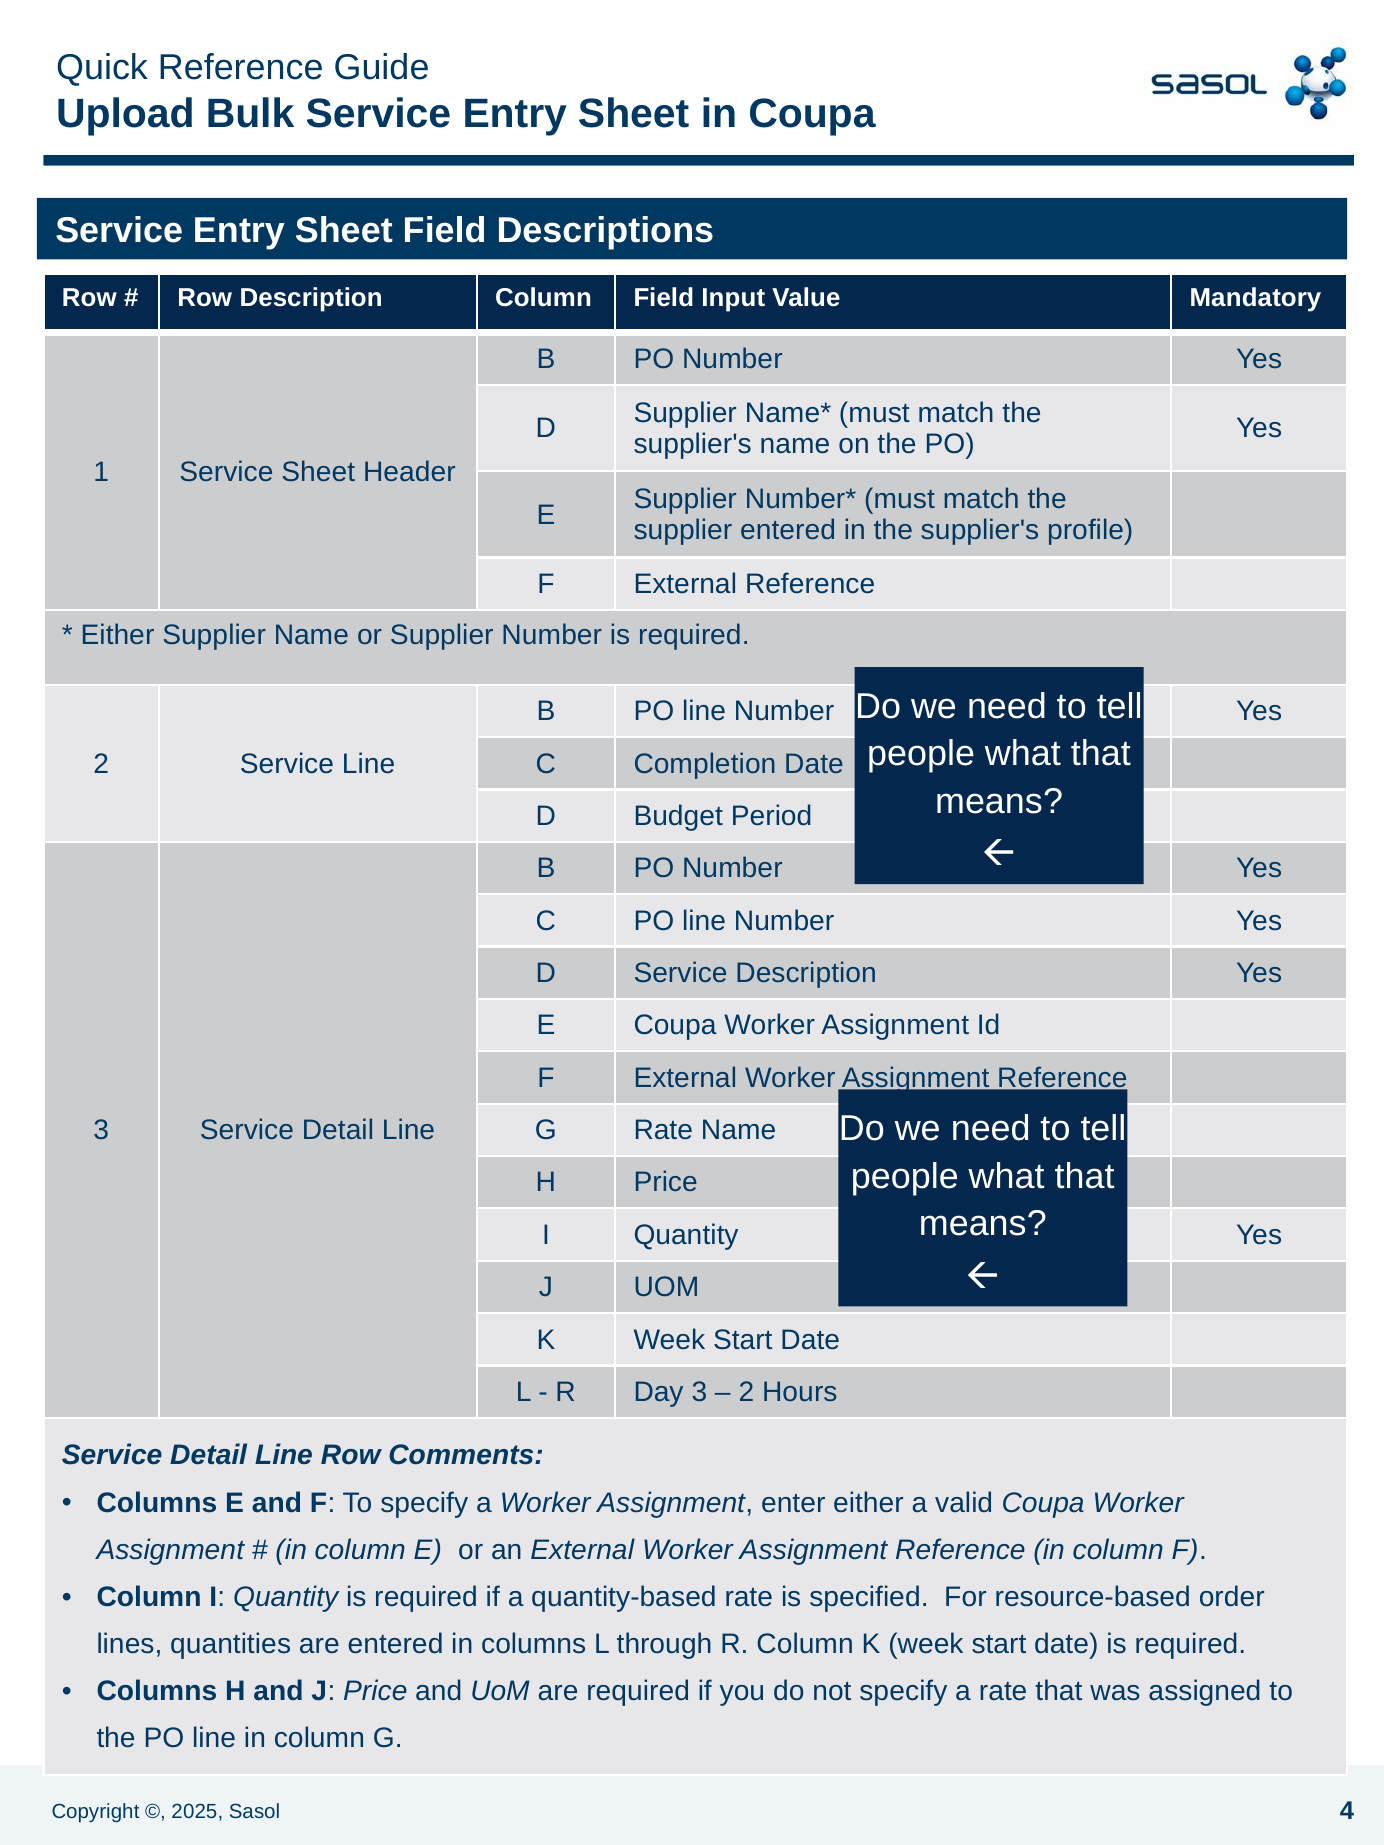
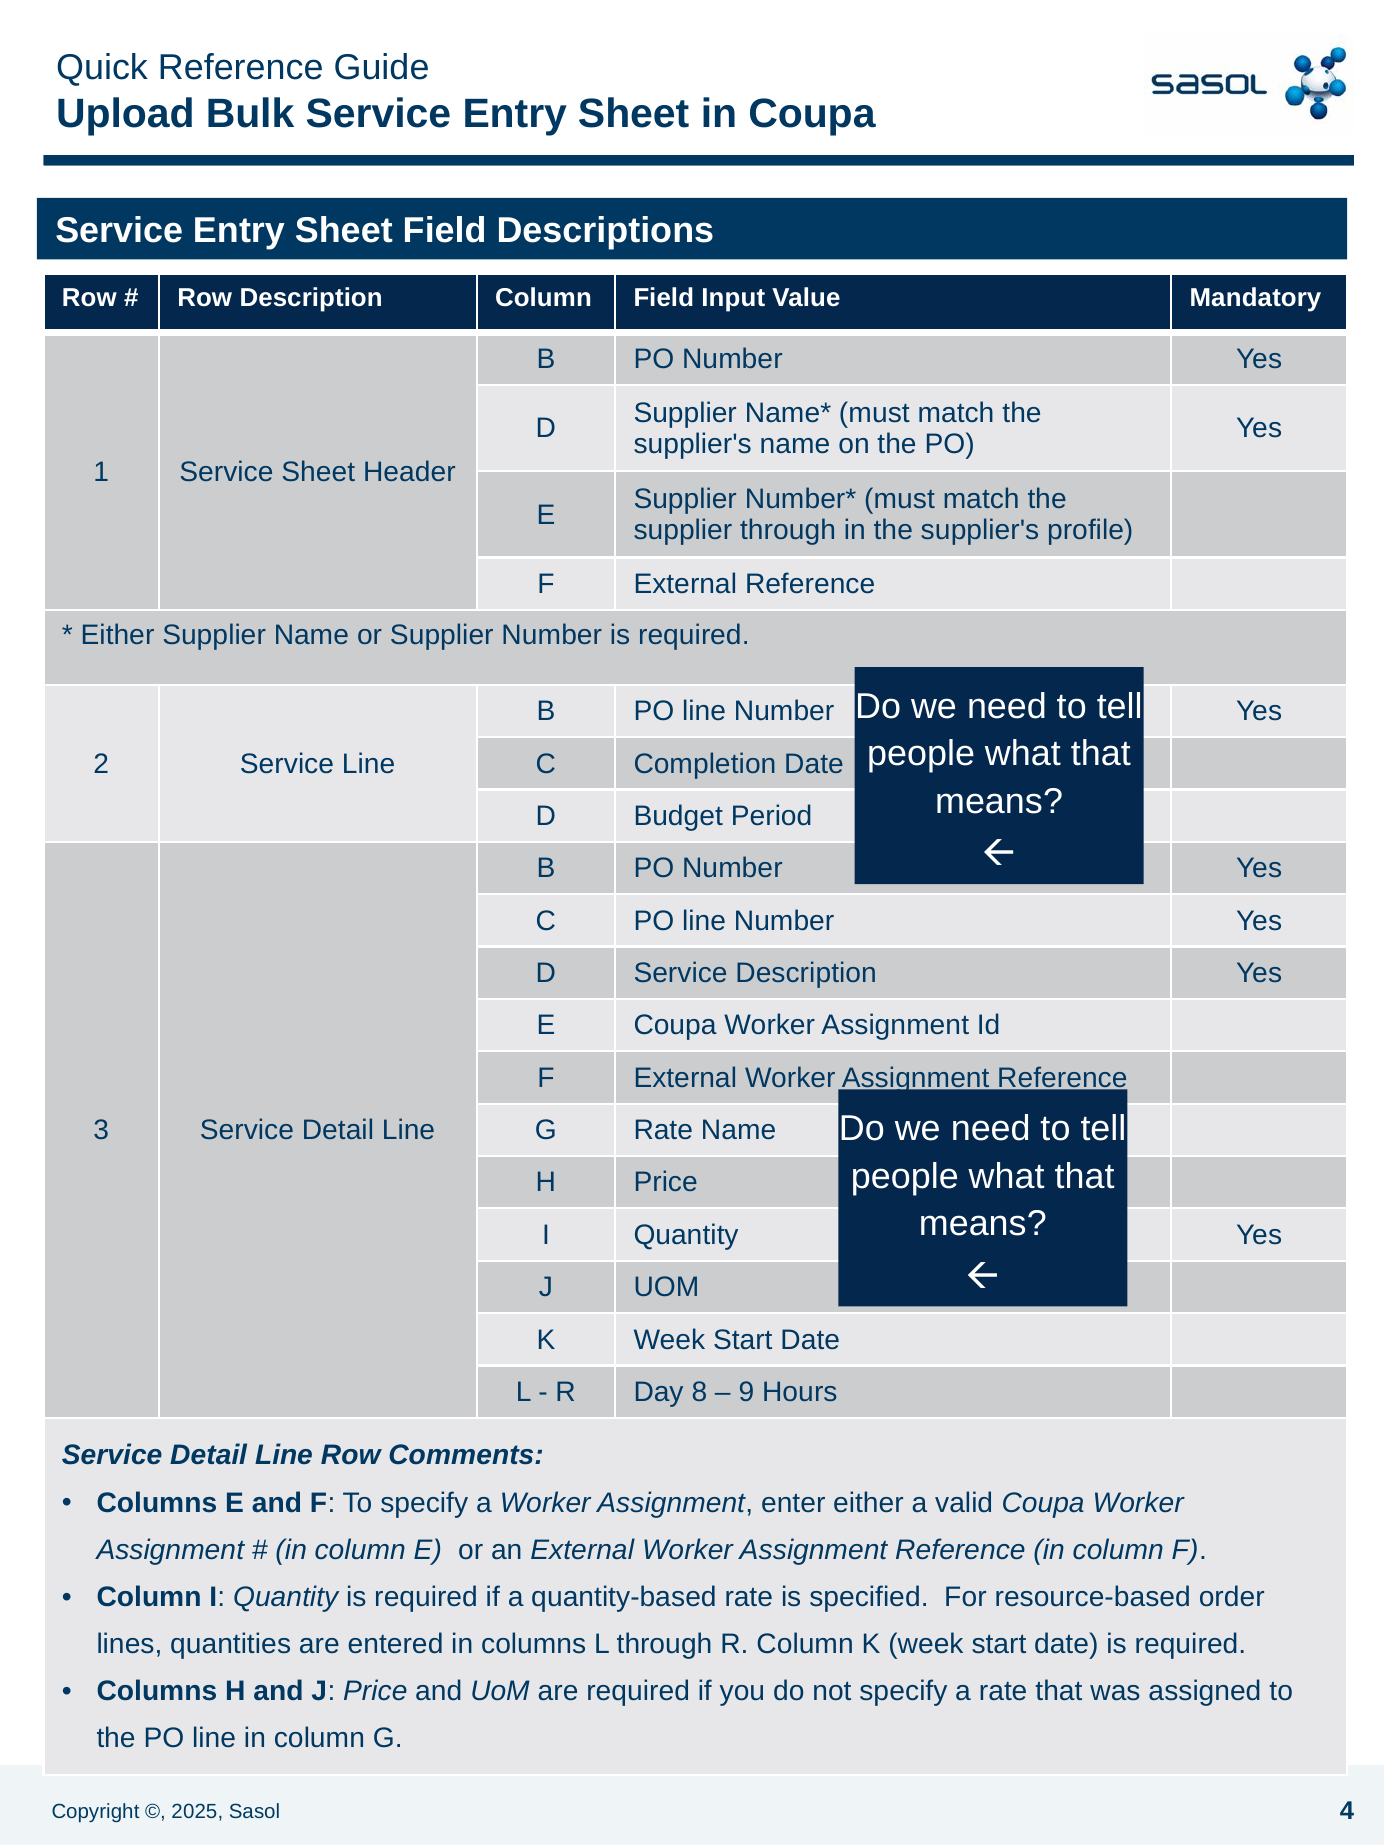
supplier entered: entered -> through
Day 3: 3 -> 8
2 at (746, 1392): 2 -> 9
